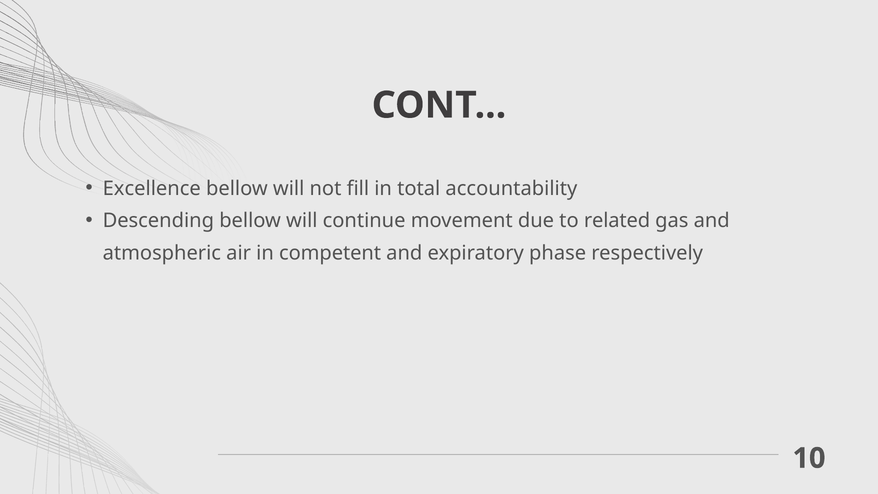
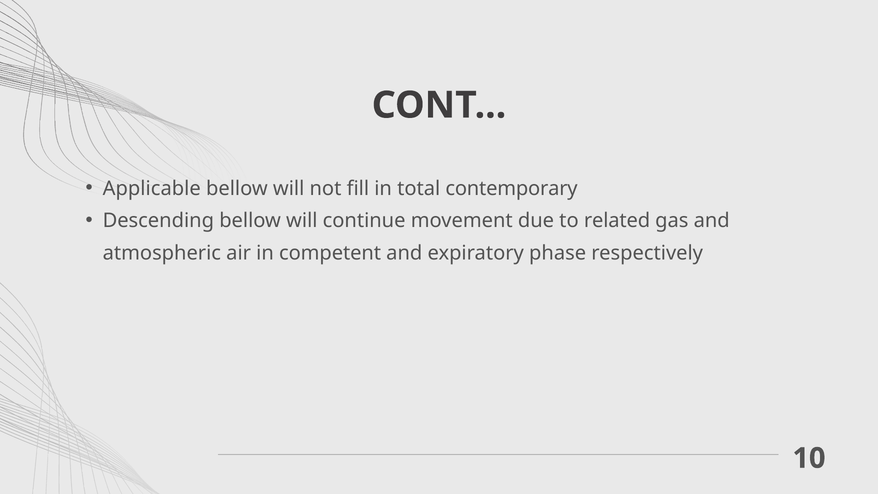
Excellence: Excellence -> Applicable
accountability: accountability -> contemporary
